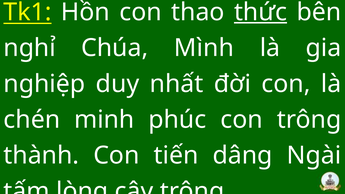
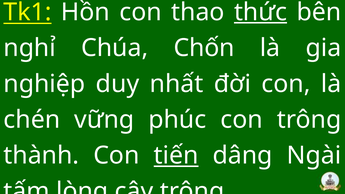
Mình: Mình -> Chốn
minh: minh -> vững
tiến underline: none -> present
